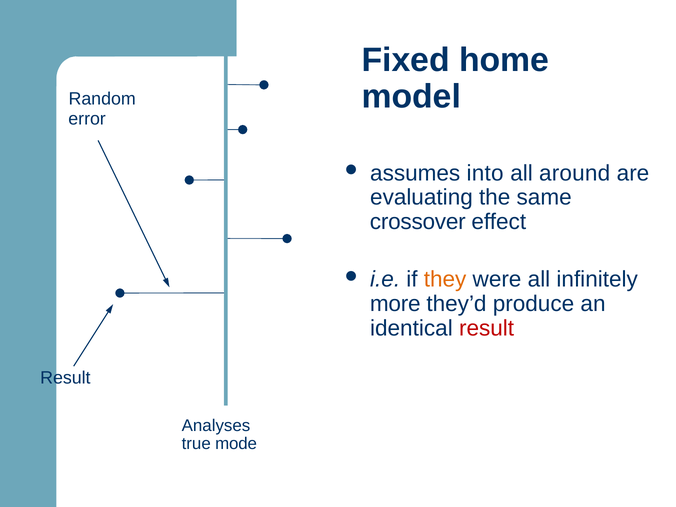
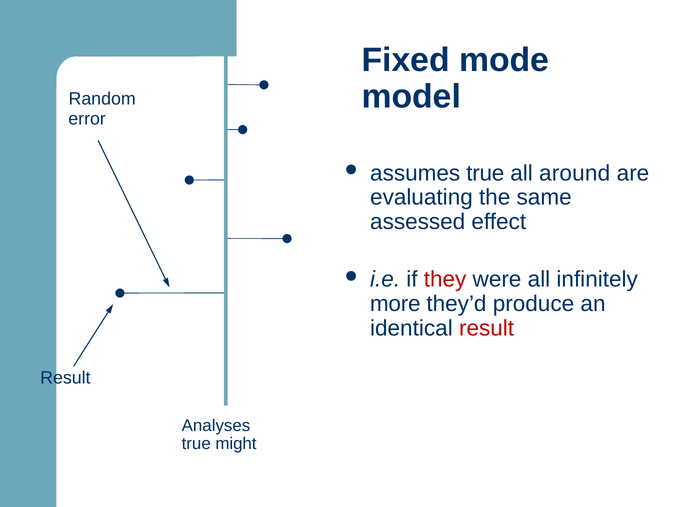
home: home -> mode
assumes into: into -> true
crossover: crossover -> assessed
they colour: orange -> red
mode: mode -> might
